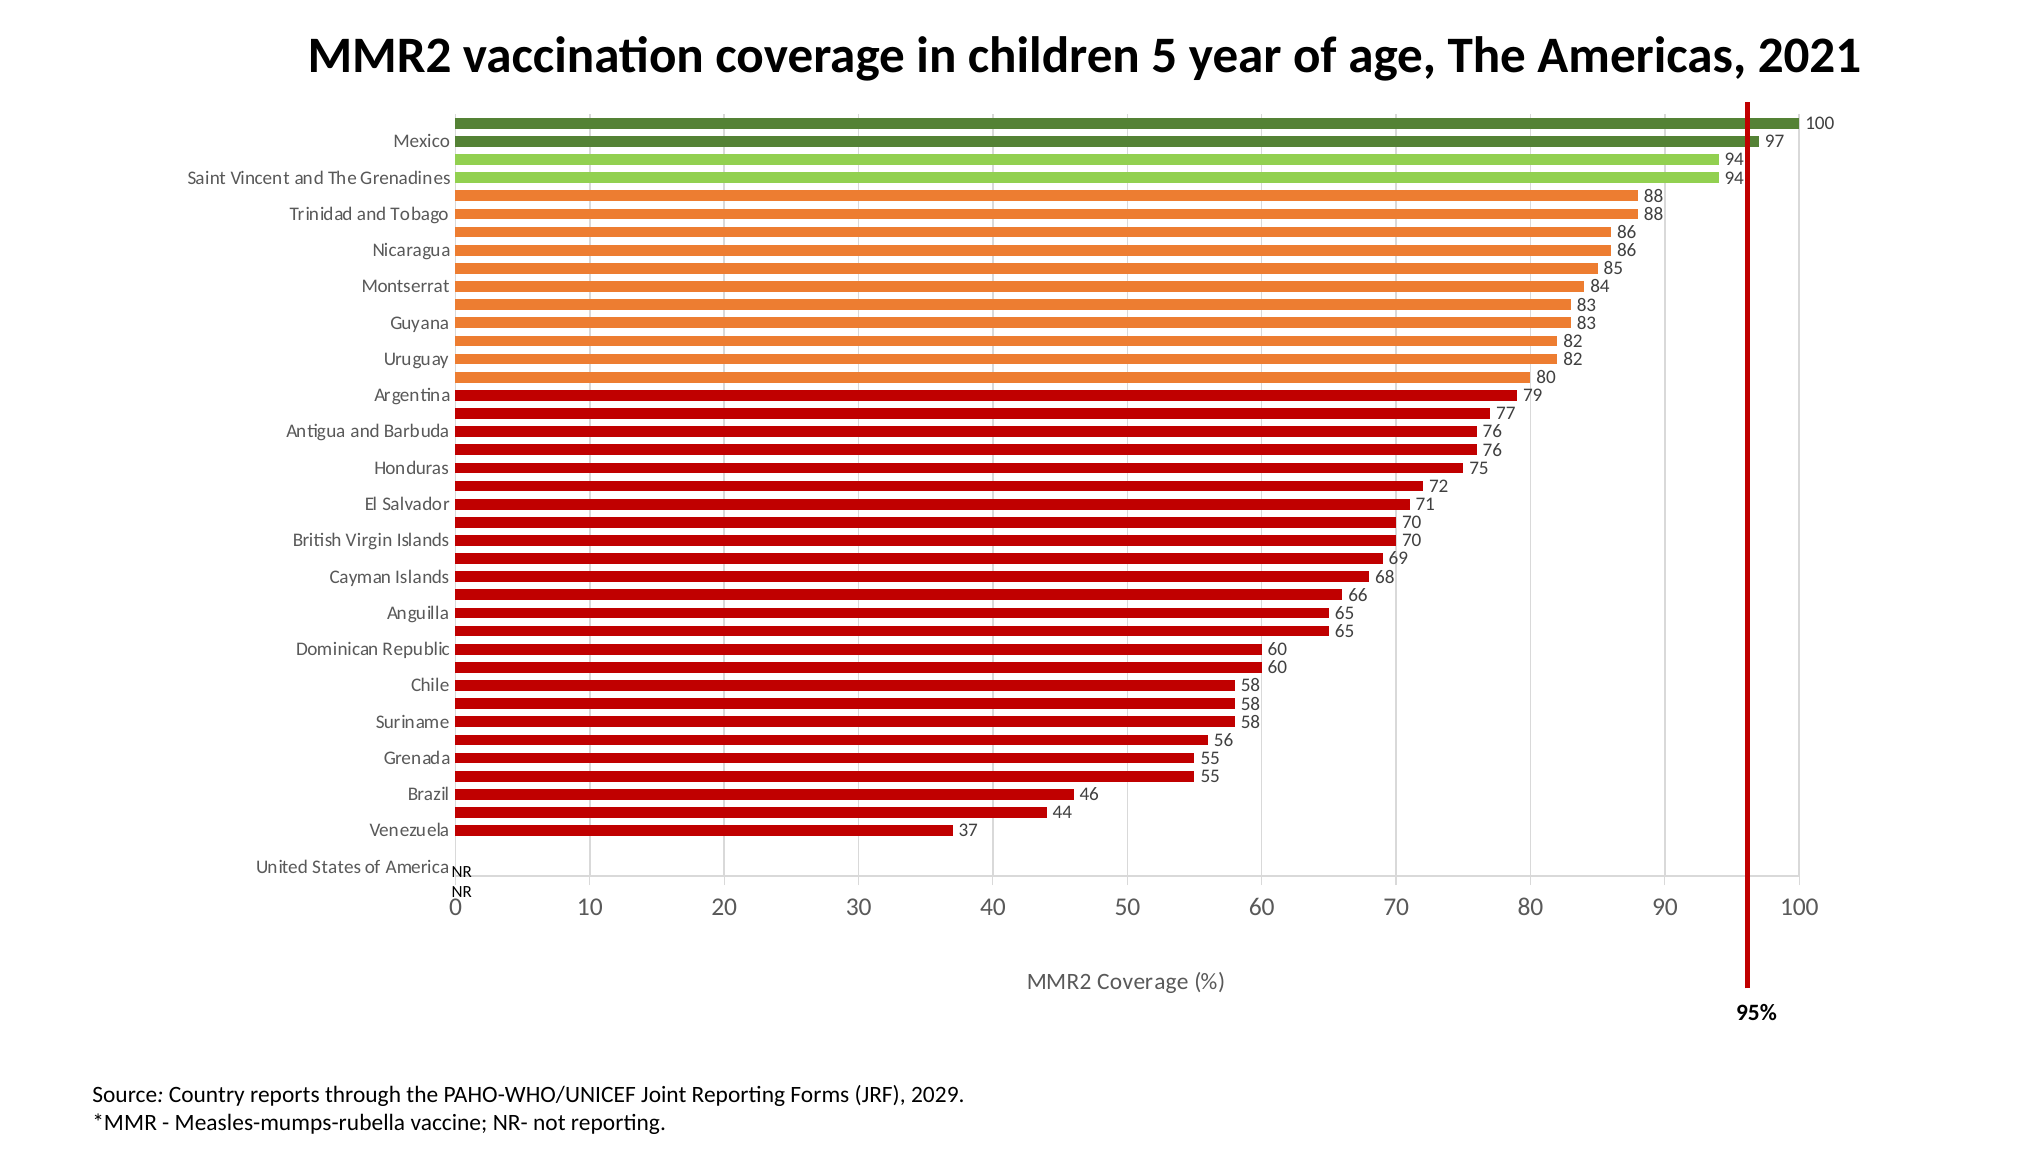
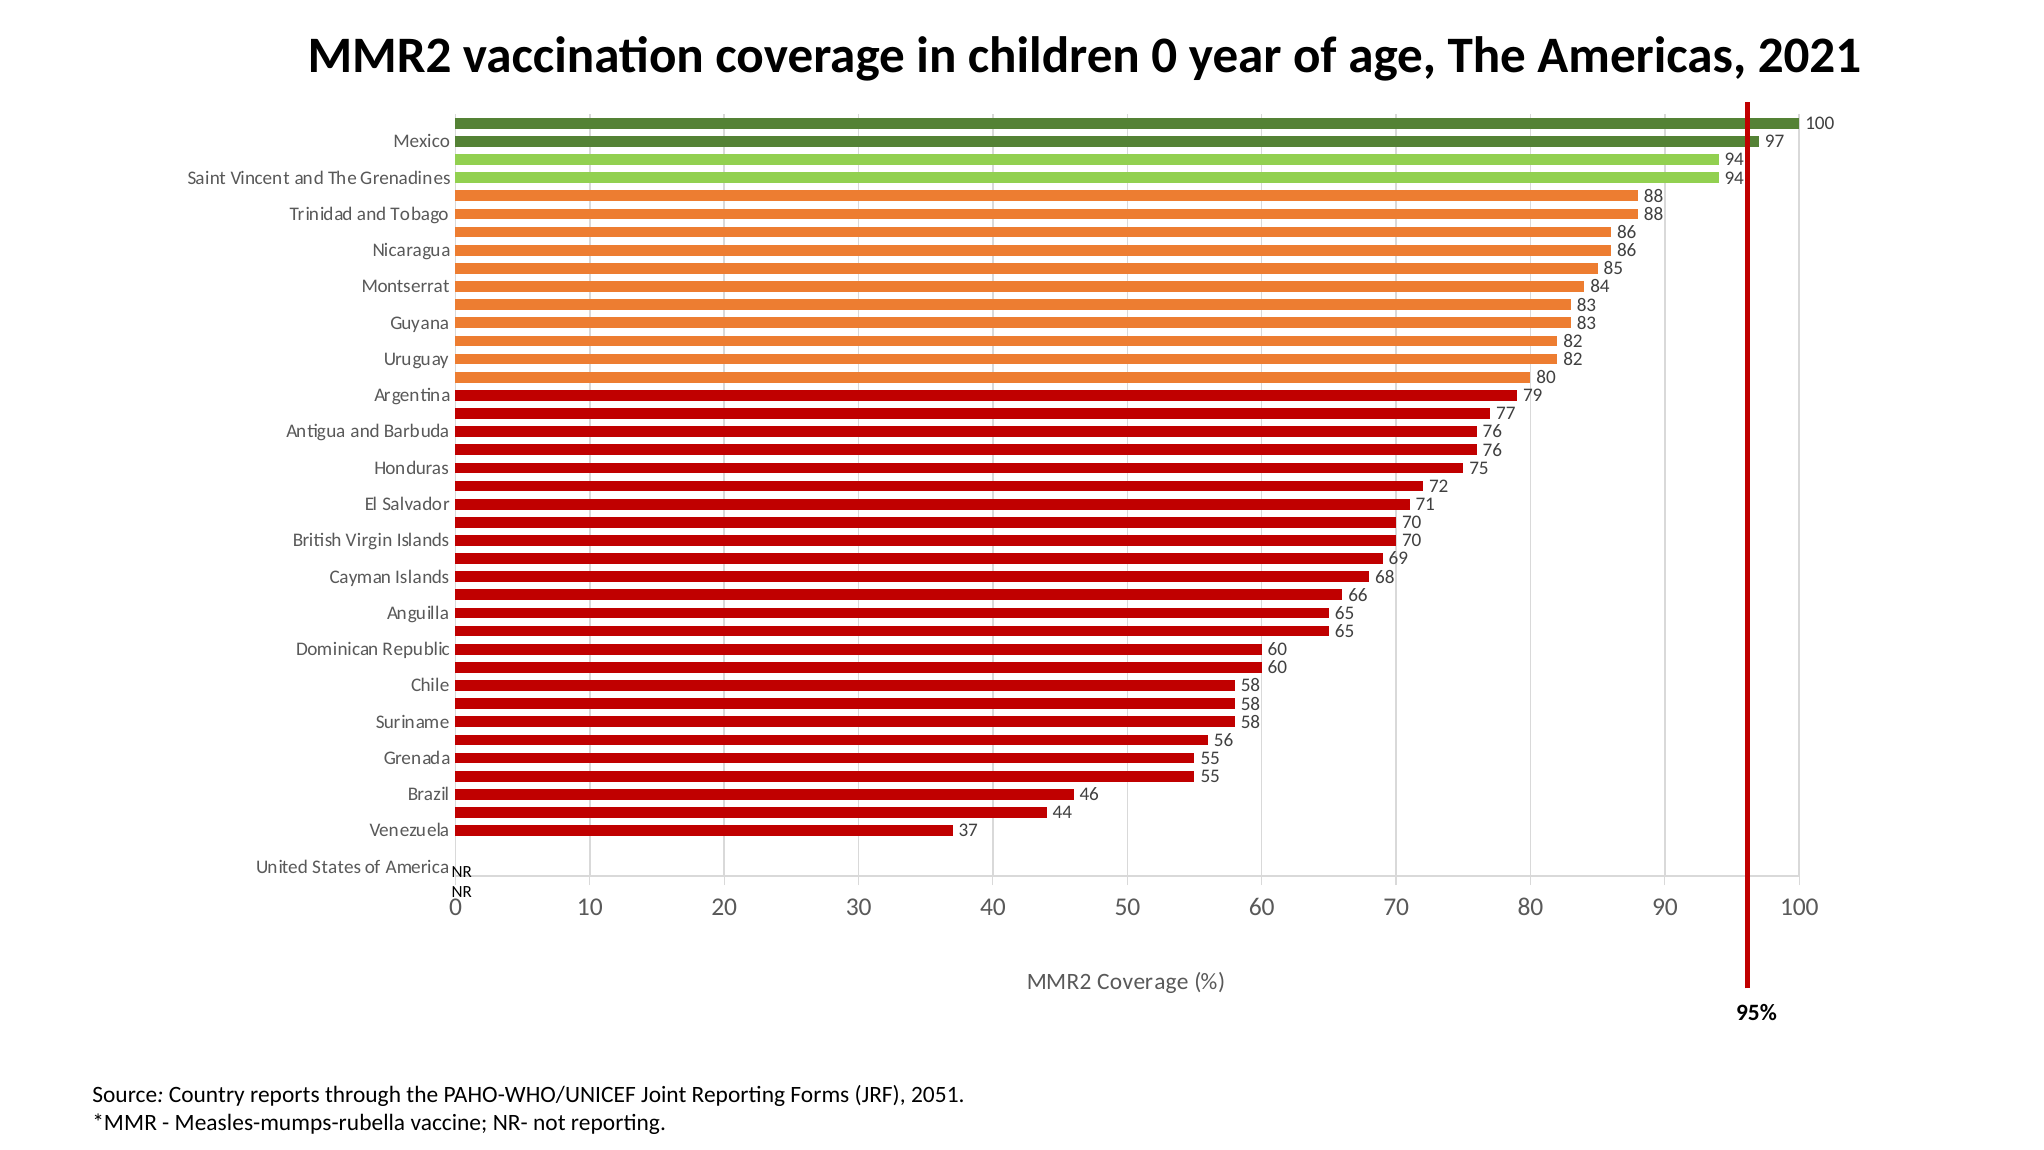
children 5: 5 -> 0
2029: 2029 -> 2051
